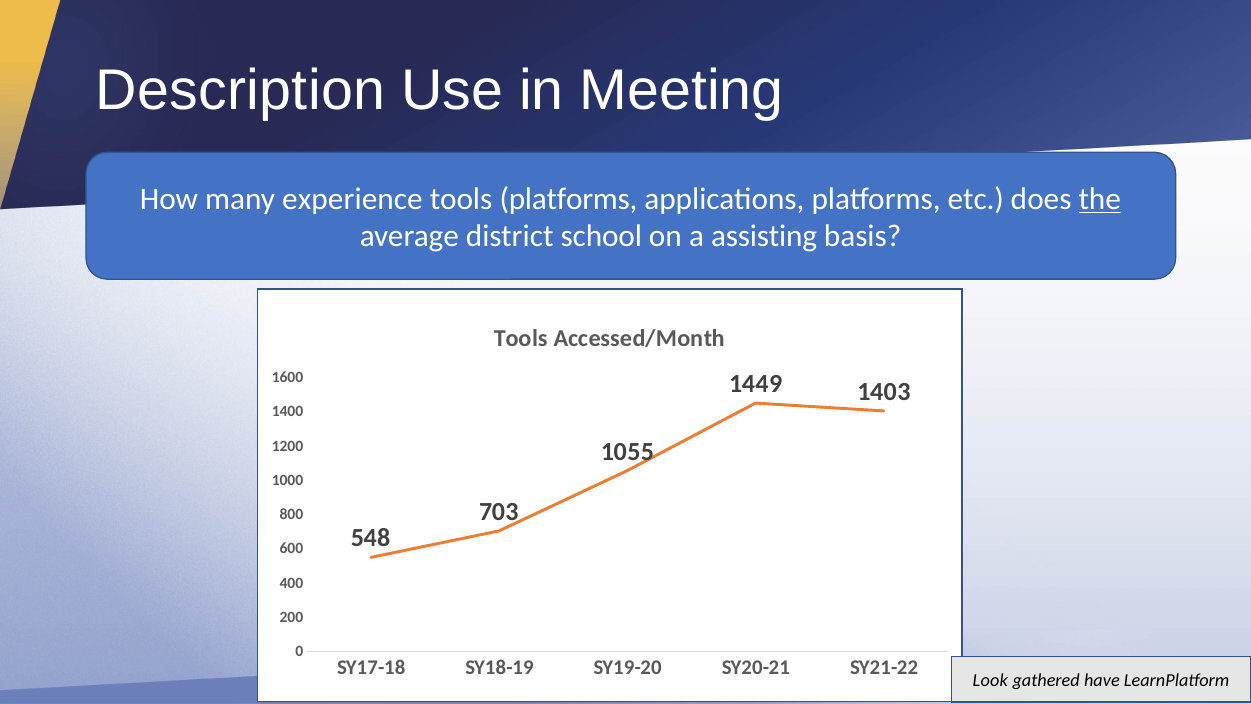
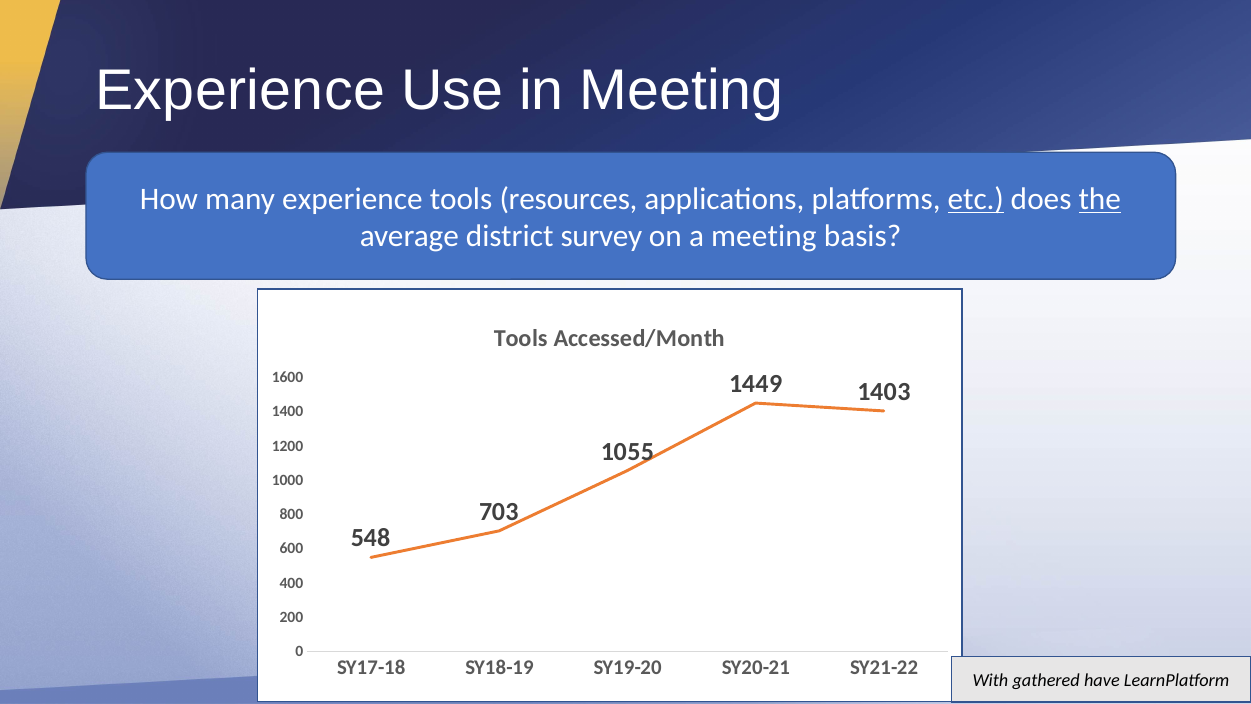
Description at (240, 91): Description -> Experience
tools platforms: platforms -> resources
etc underline: none -> present
school: school -> survey
a assisting: assisting -> meeting
Look: Look -> With
